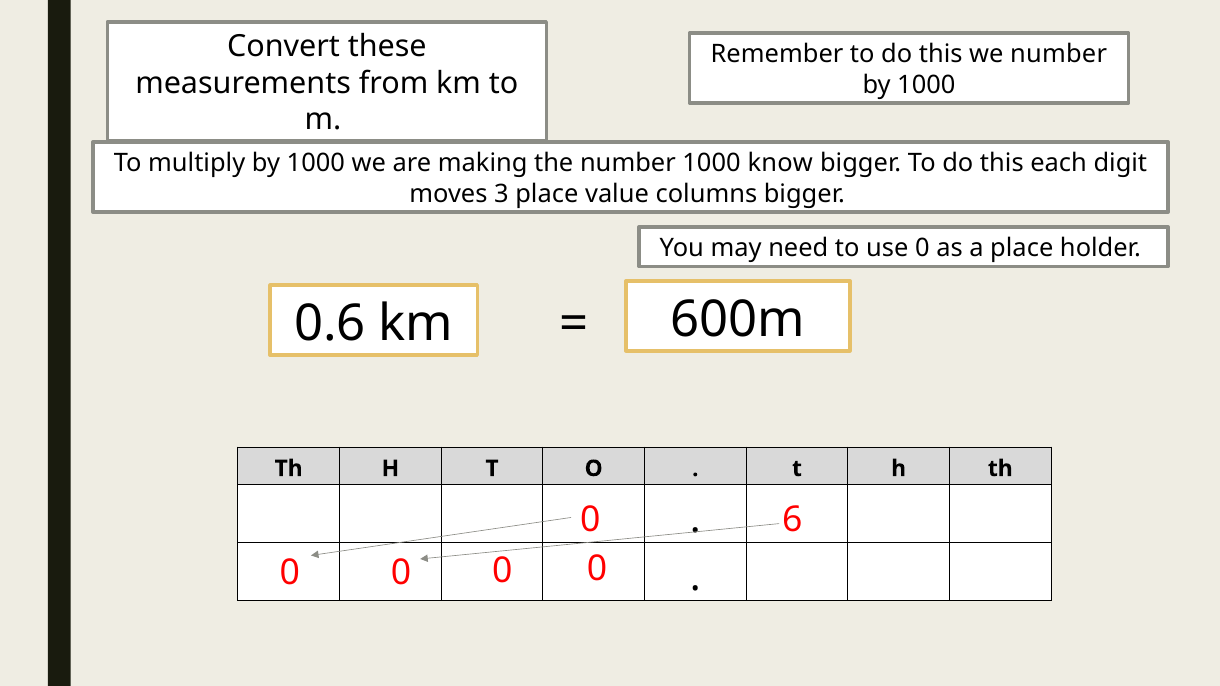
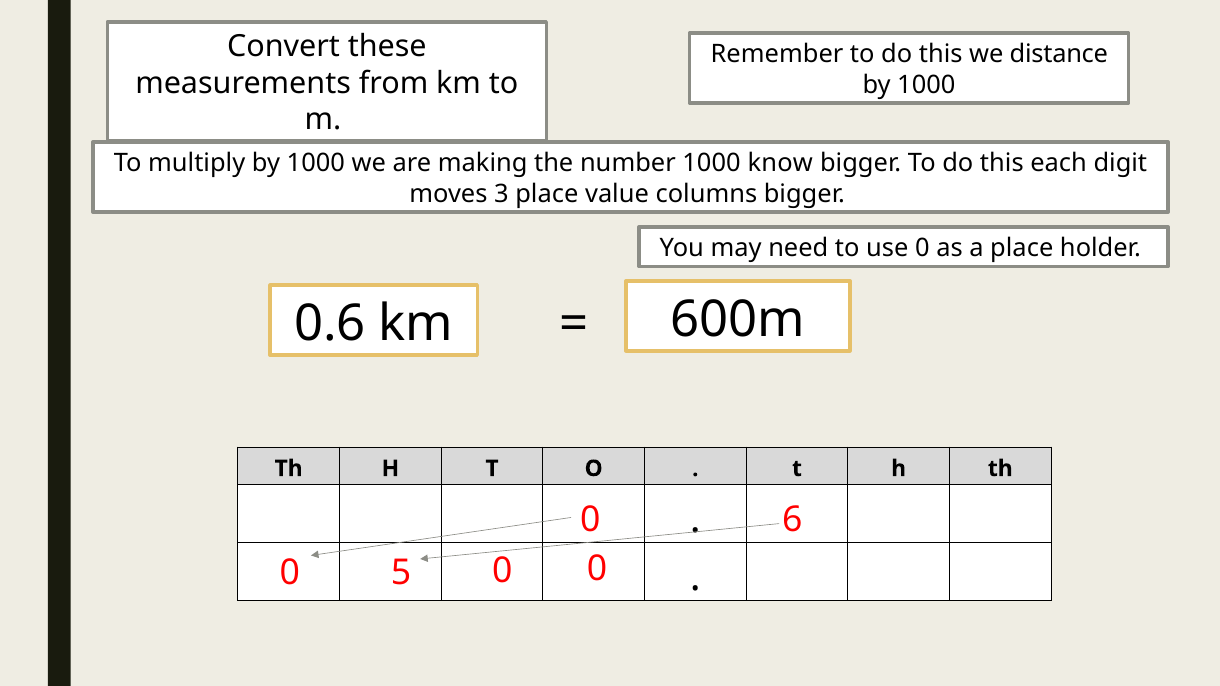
we number: number -> distance
0 at (401, 573): 0 -> 5
